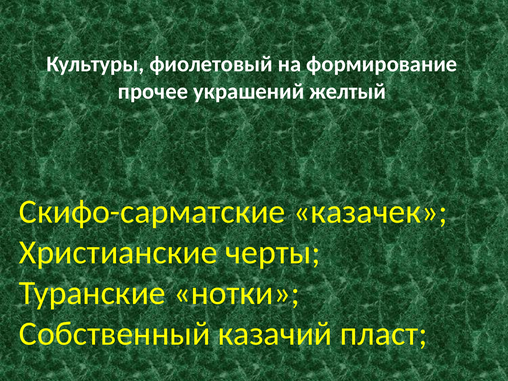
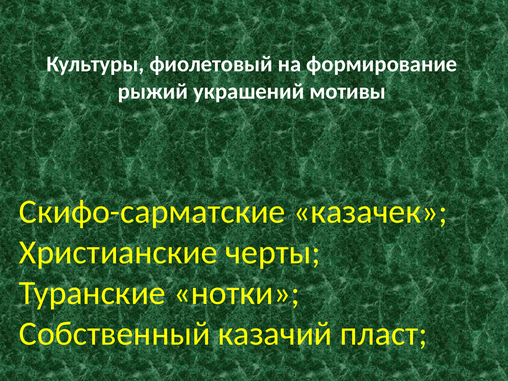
прочее: прочее -> рыжий
желтый: желтый -> мотивы
